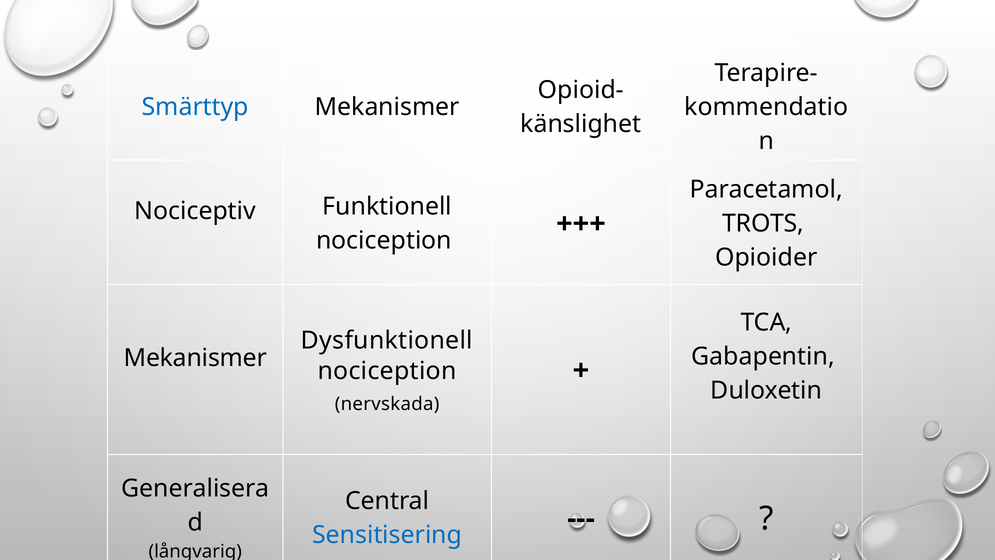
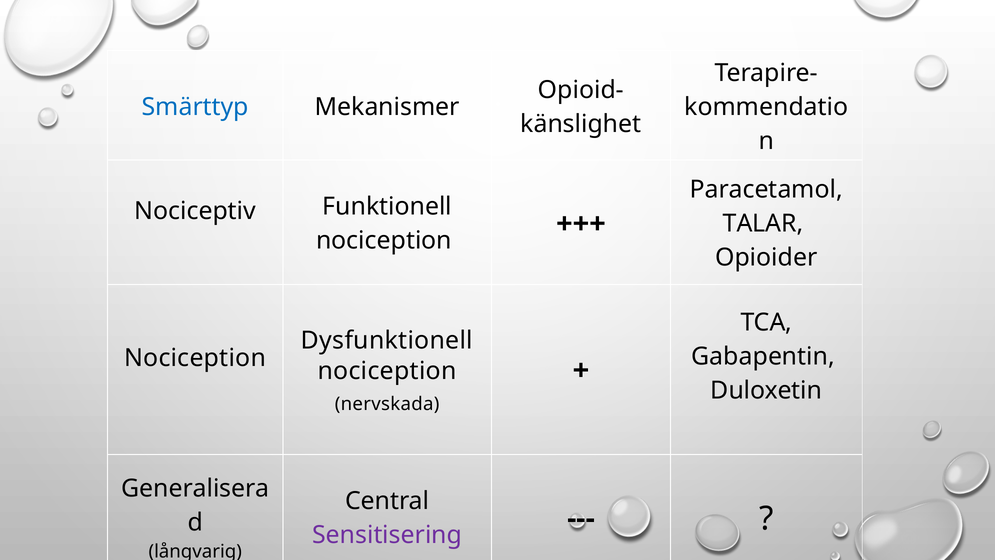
TROTS: TROTS -> TALAR
Mekanismer at (195, 358): Mekanismer -> Nociception
Sensitisering colour: blue -> purple
